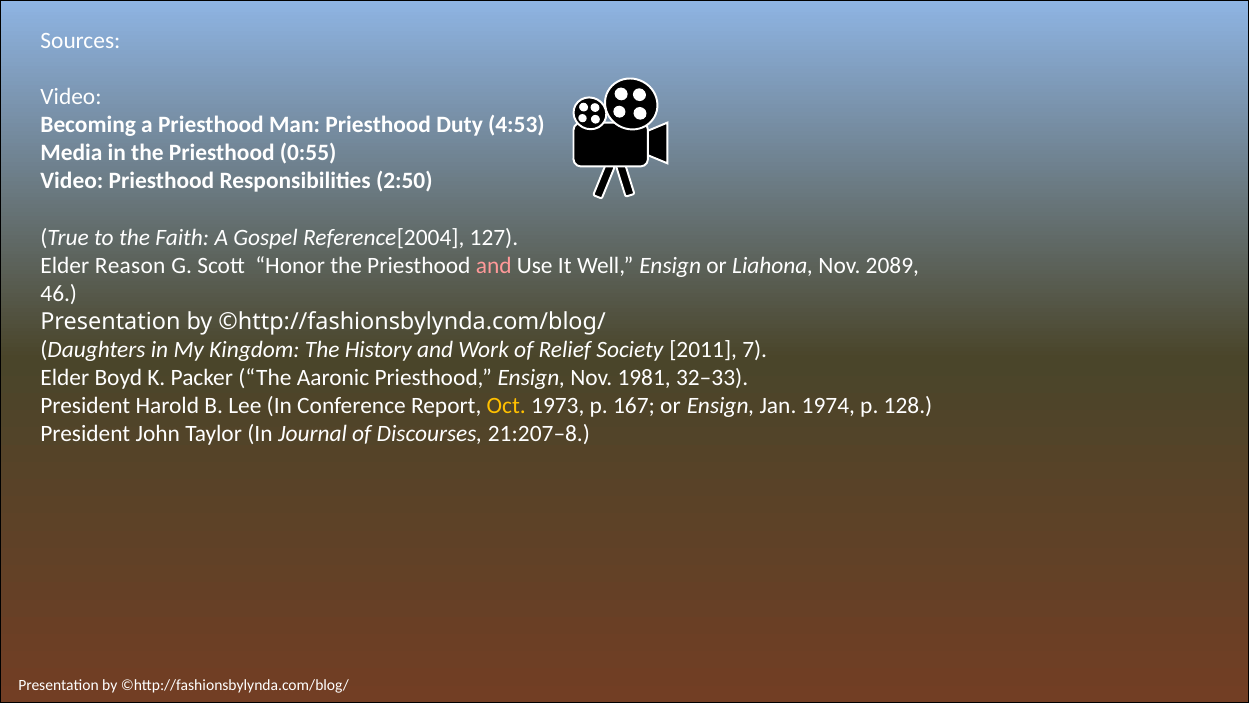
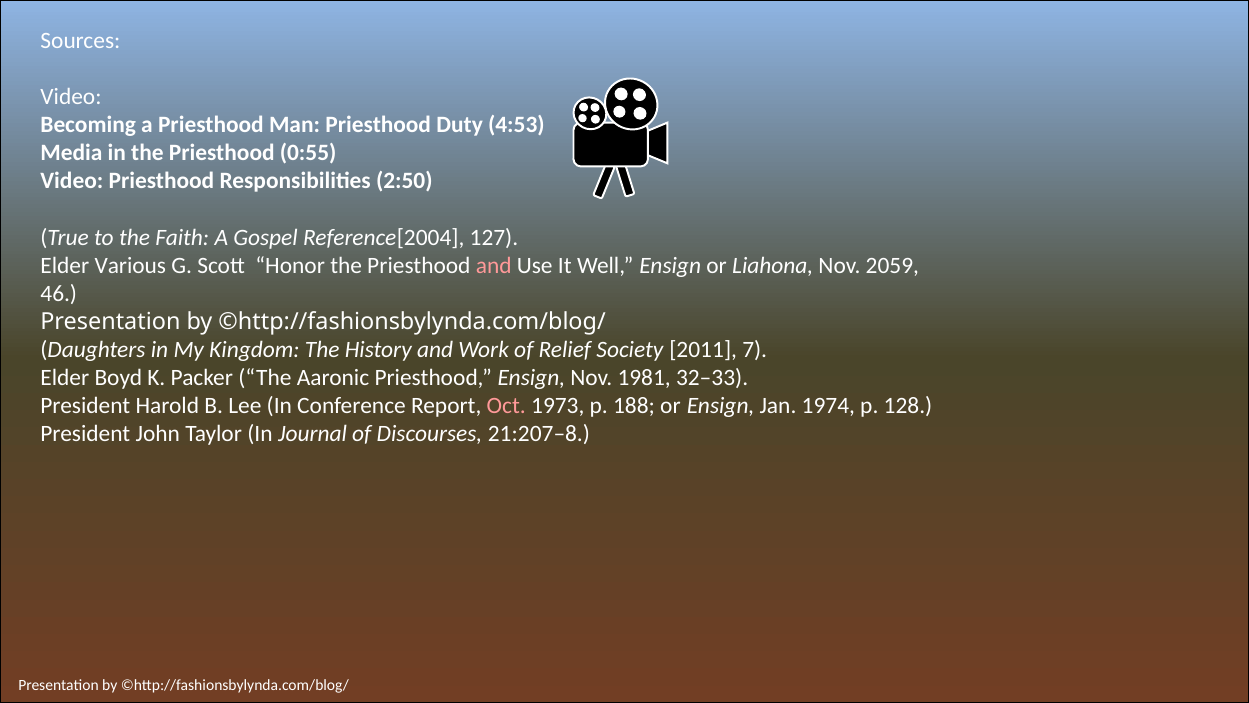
Reason: Reason -> Various
2089: 2089 -> 2059
Oct colour: yellow -> pink
167: 167 -> 188
